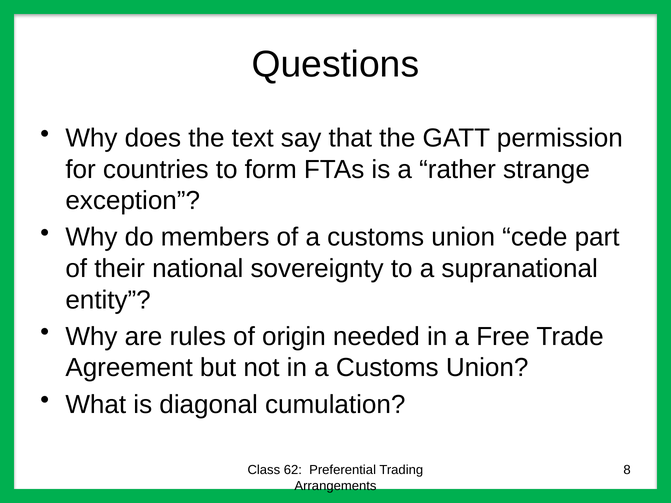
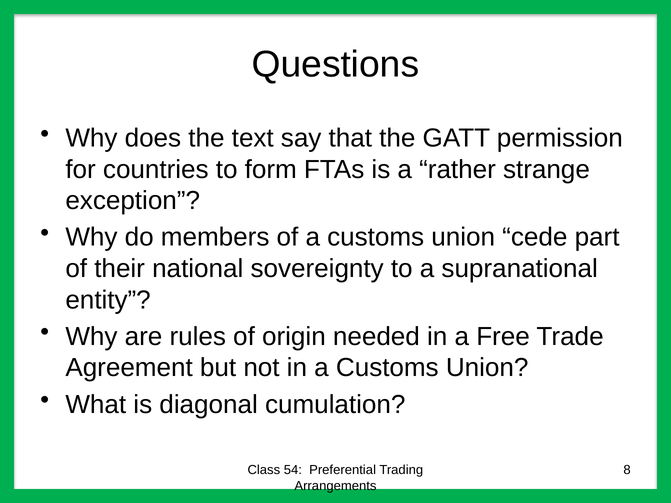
62: 62 -> 54
